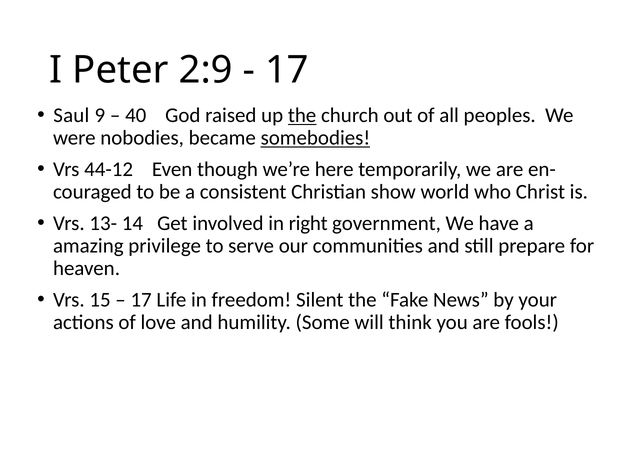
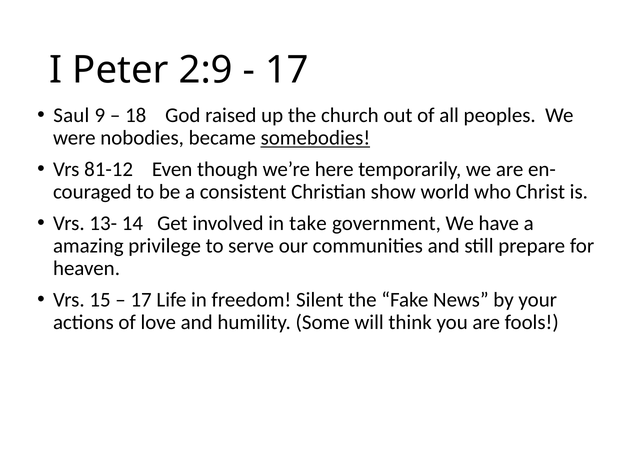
40: 40 -> 18
the at (302, 115) underline: present -> none
44-12: 44-12 -> 81-12
right: right -> take
